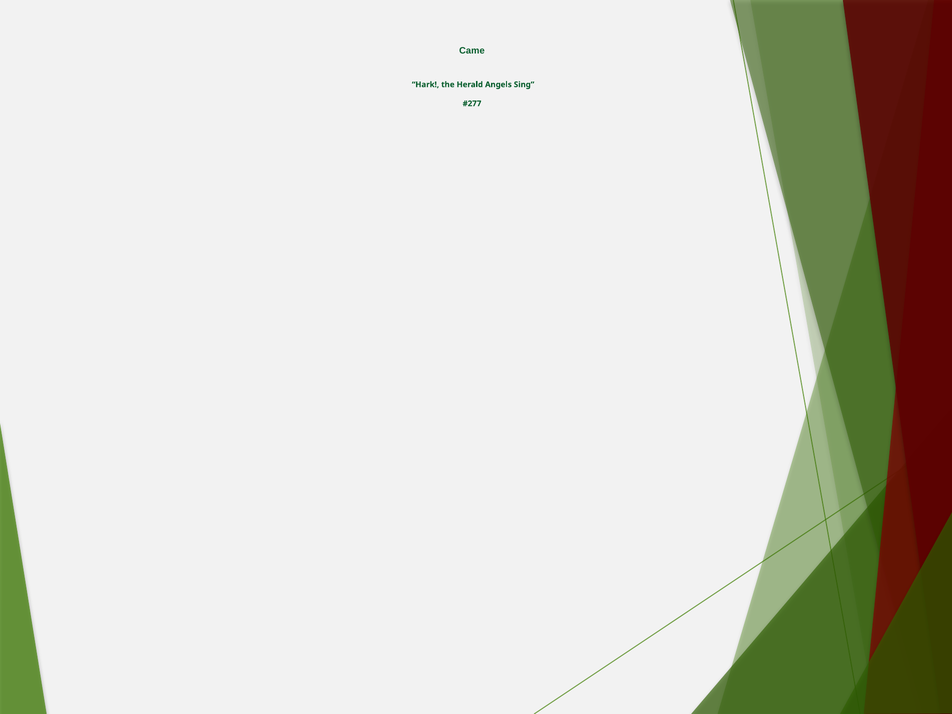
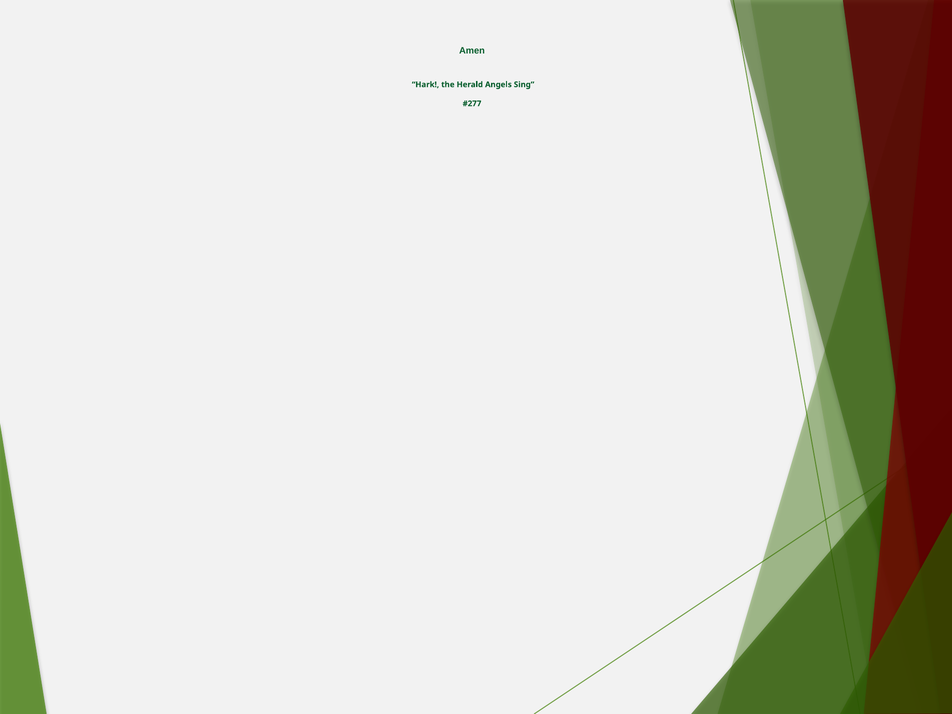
Came: Came -> Amen
